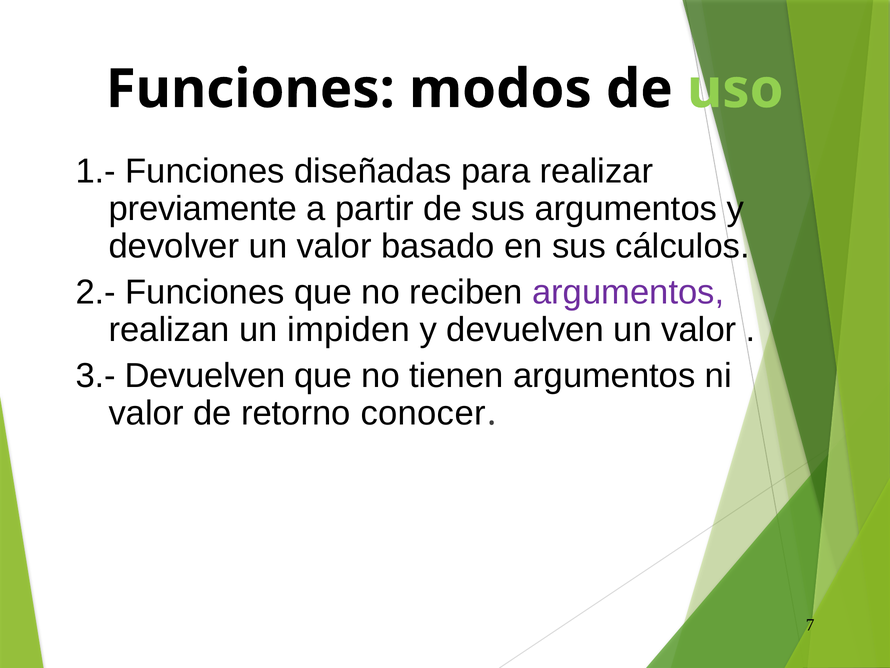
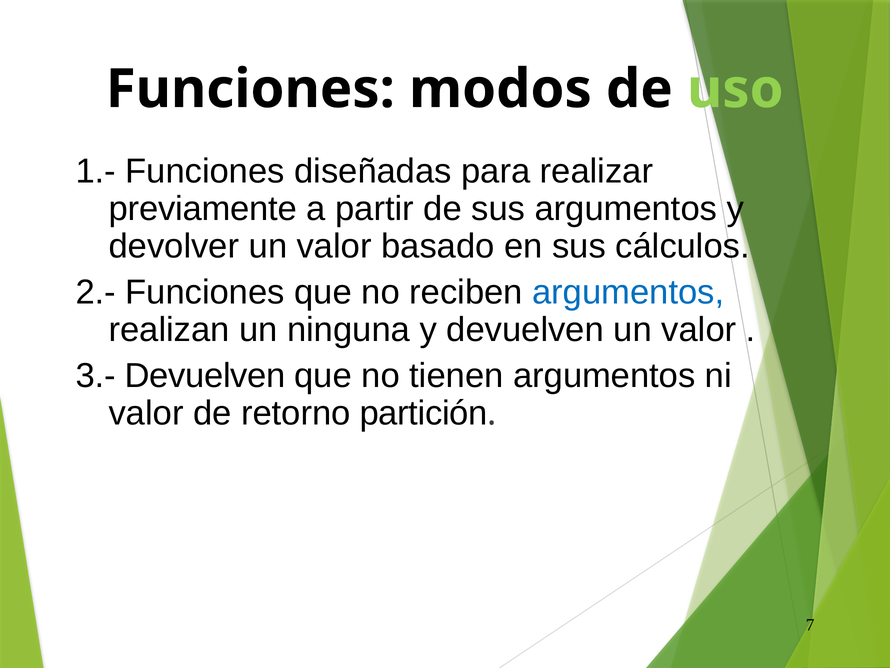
argumentos at (628, 292) colour: purple -> blue
impiden: impiden -> ninguna
conocer: conocer -> partición
